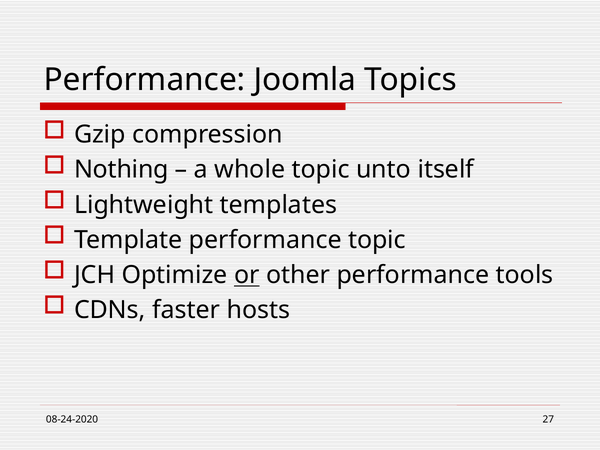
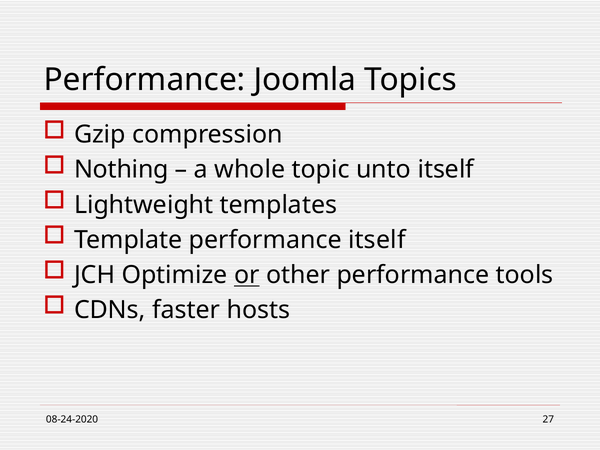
performance topic: topic -> itself
